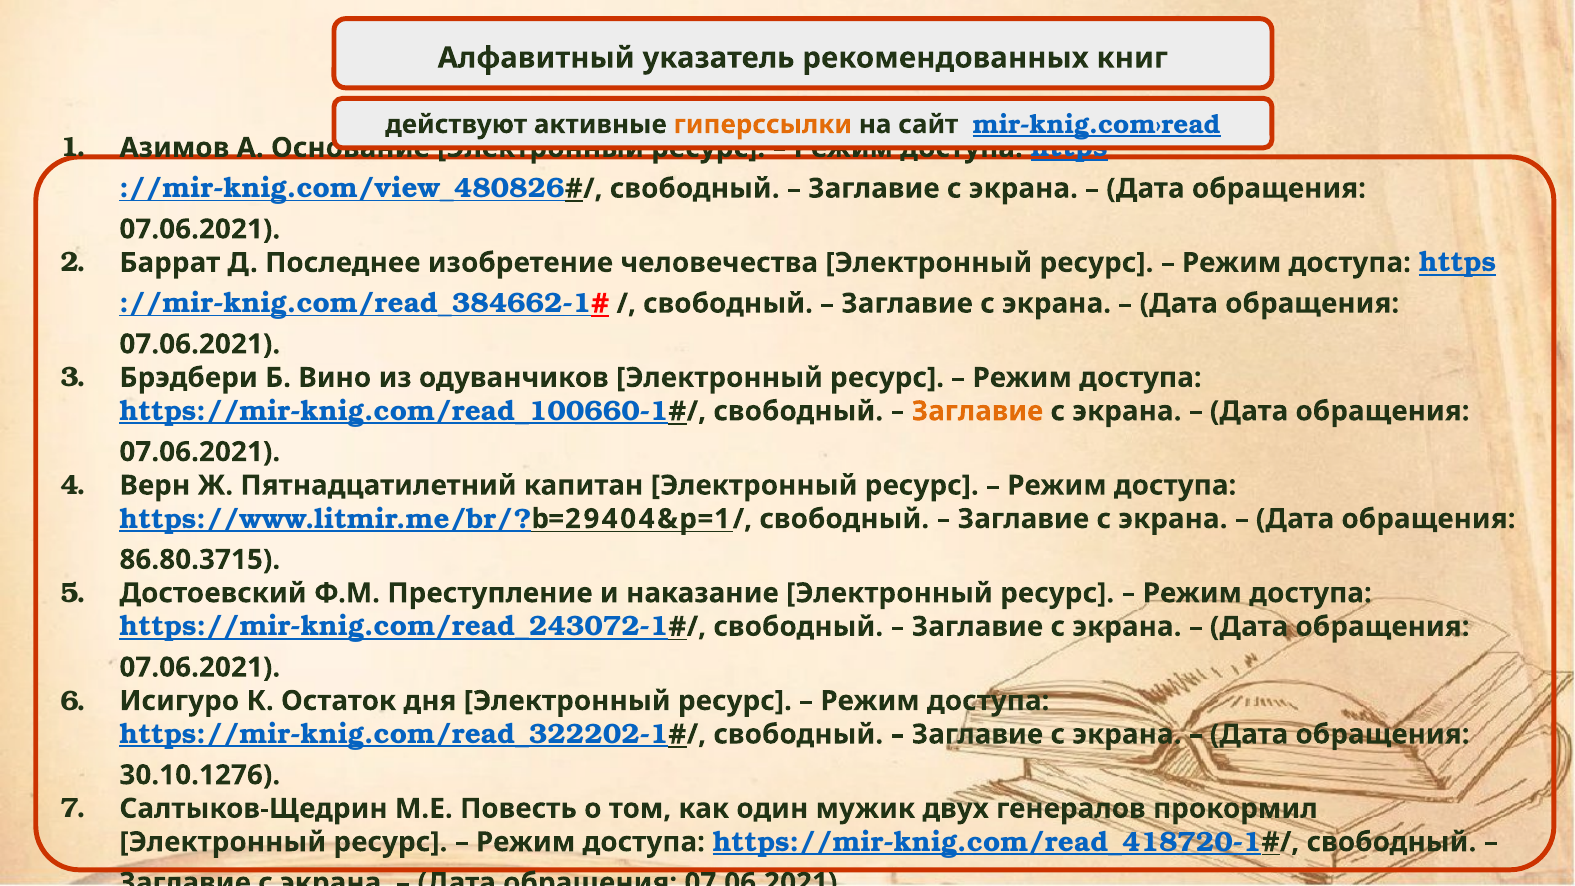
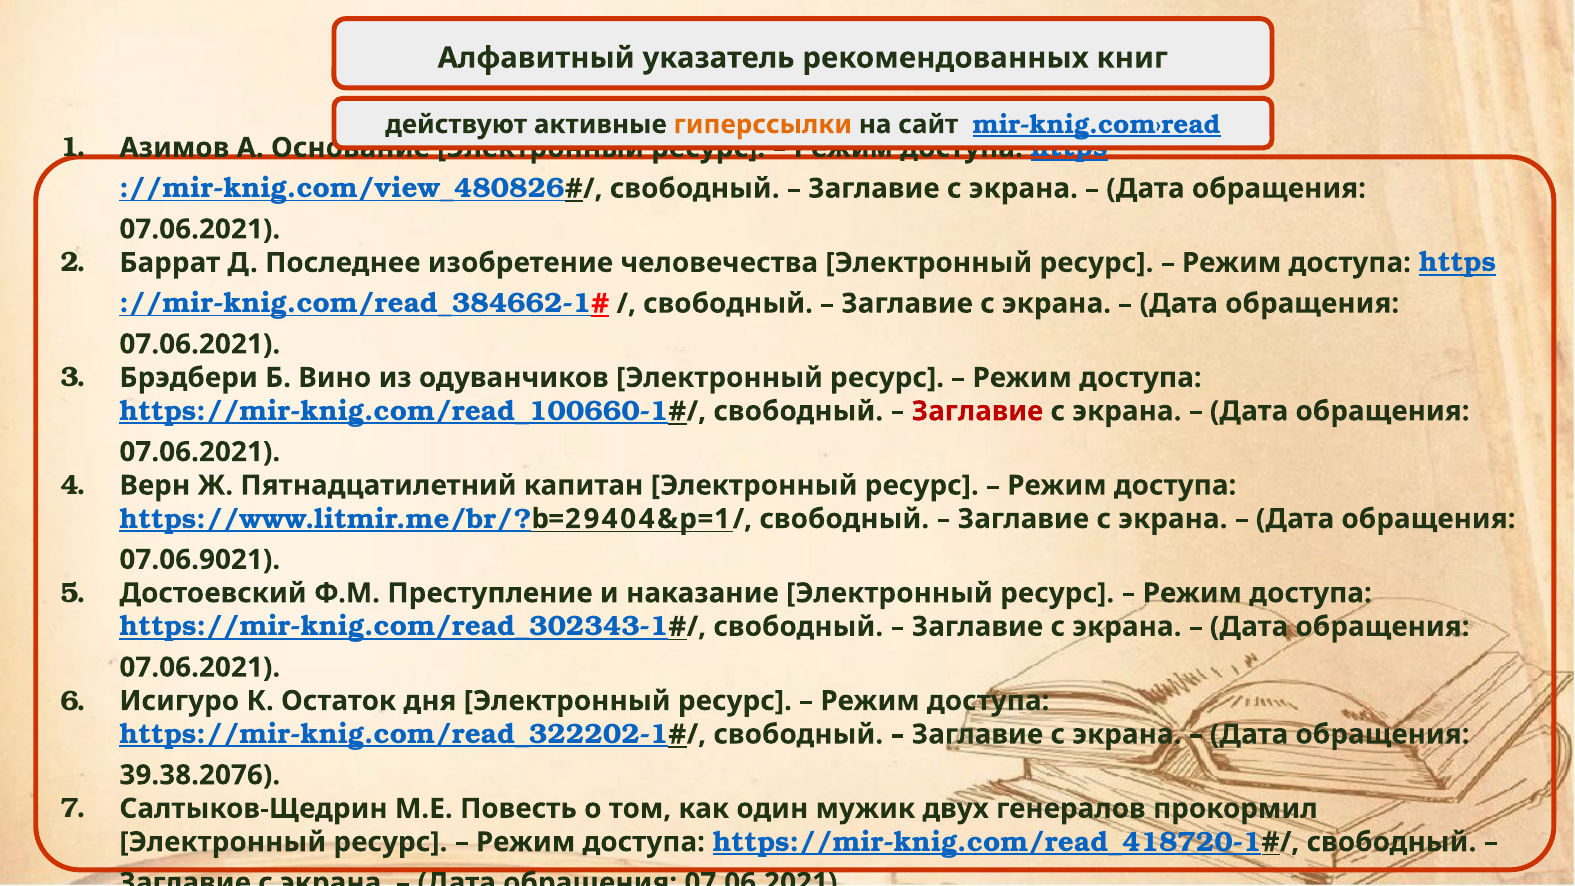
Заглавие at (977, 411) colour: orange -> red
86.80.3715: 86.80.3715 -> 07.06.9021
https://mir-knig.com/read_243072-1: https://mir-knig.com/read_243072-1 -> https://mir-knig.com/read_302343-1
30.10.1276: 30.10.1276 -> 39.38.2076
